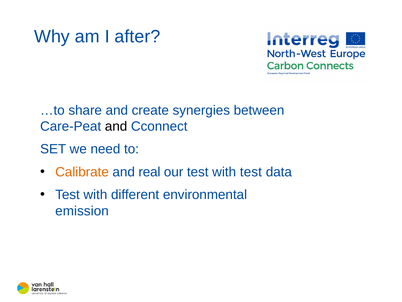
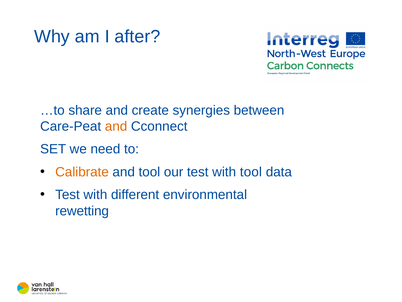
and at (116, 126) colour: black -> orange
and real: real -> tool
with test: test -> tool
emission: emission -> rewetting
